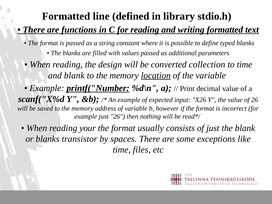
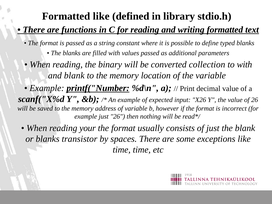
Formatted line: line -> like
design: design -> binary
to time: time -> with
location underline: present -> none
time files: files -> time
